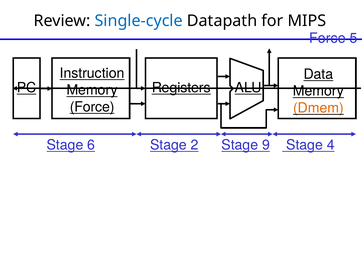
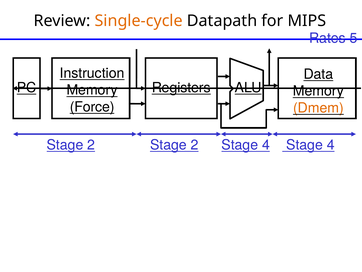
Single-cycle colour: blue -> orange
Force at (327, 38): Force -> Rates
6 at (91, 145): 6 -> 2
2 Stage 9: 9 -> 4
